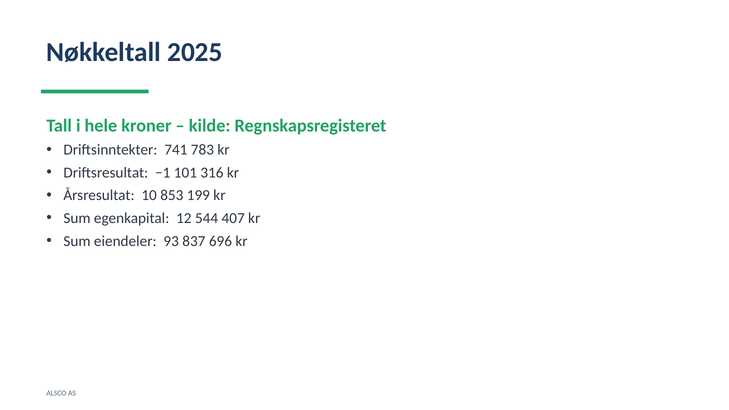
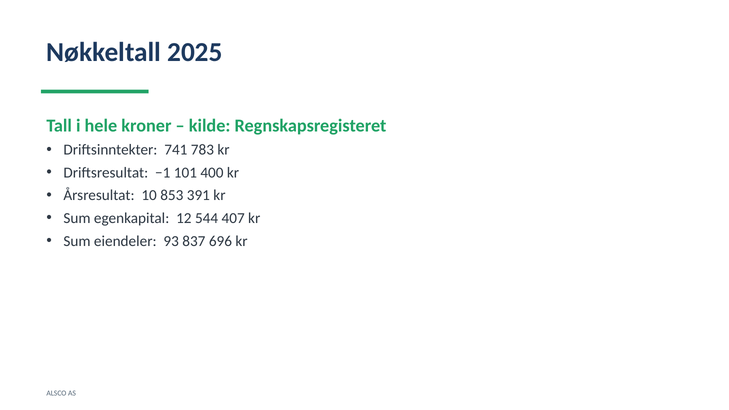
316: 316 -> 400
199: 199 -> 391
